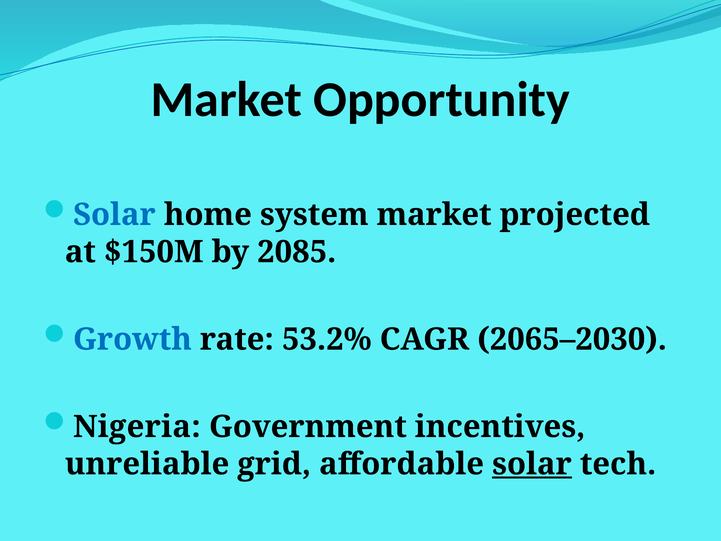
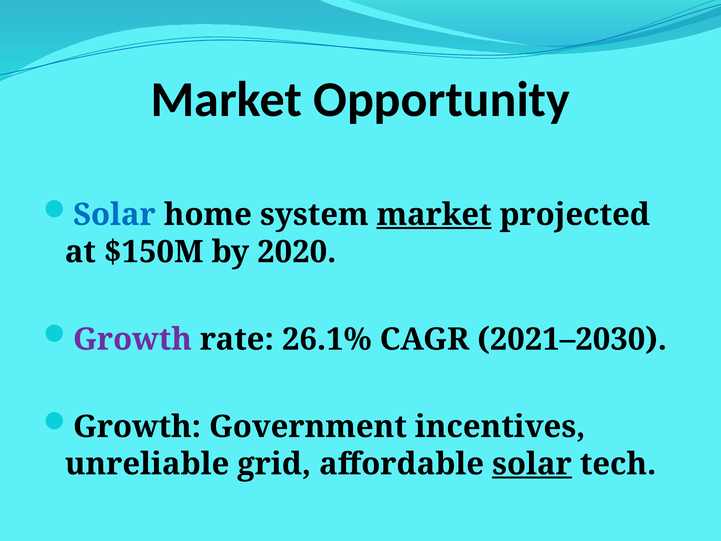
market at (434, 215) underline: none -> present
2085: 2085 -> 2020
Growth at (132, 339) colour: blue -> purple
53.2%: 53.2% -> 26.1%
2065–2030: 2065–2030 -> 2021–2030
Nigeria at (137, 427): Nigeria -> Growth
